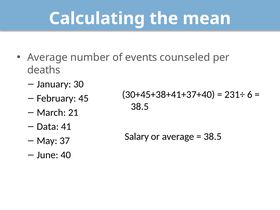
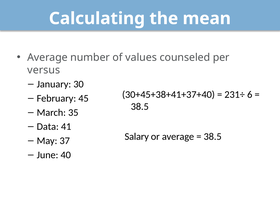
events: events -> values
deaths: deaths -> versus
21: 21 -> 35
